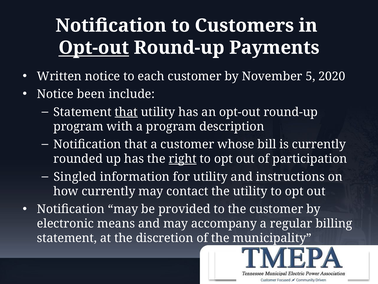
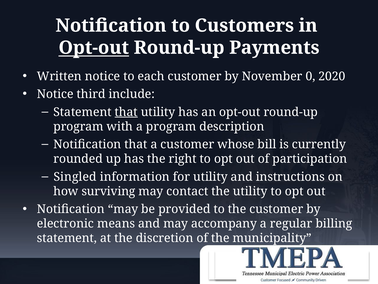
5: 5 -> 0
been: been -> third
right underline: present -> none
how currently: currently -> surviving
